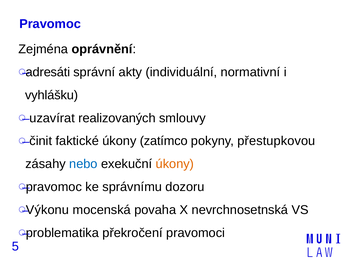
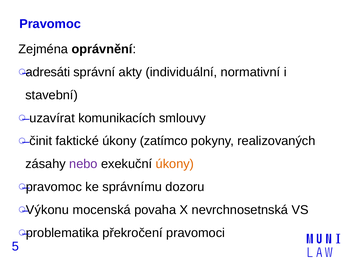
vyhlášku: vyhlášku -> stavební
realizovaných: realizovaných -> komunikacích
přestupkovou: přestupkovou -> realizovaných
nebo colour: blue -> purple
